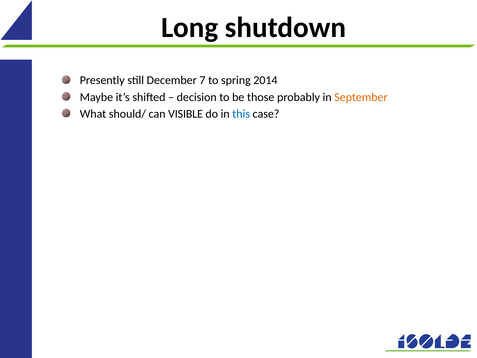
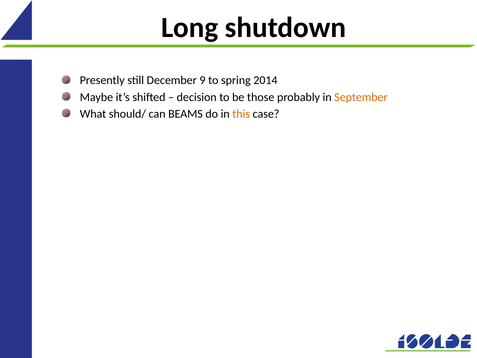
7: 7 -> 9
VISIBLE: VISIBLE -> BEAMS
this colour: blue -> orange
